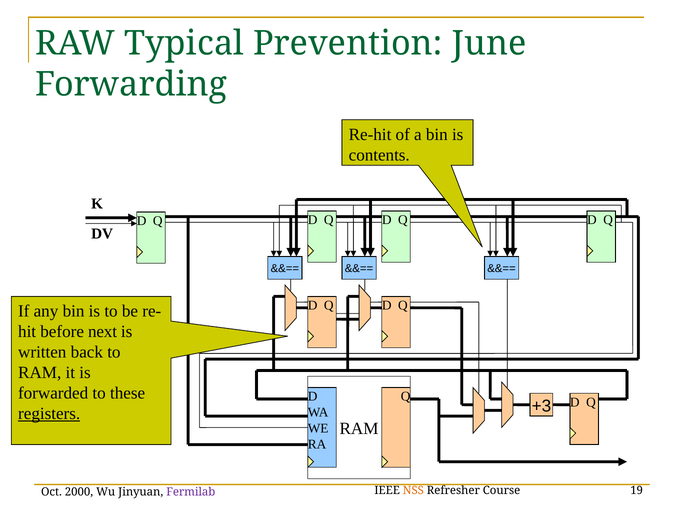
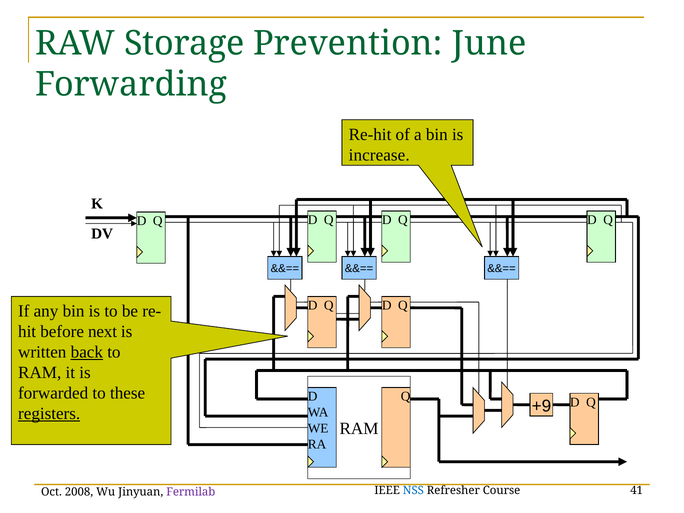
Typical: Typical -> Storage
contents: contents -> increase
back underline: none -> present
+3: +3 -> +9
NSS colour: orange -> blue
19: 19 -> 41
2000: 2000 -> 2008
